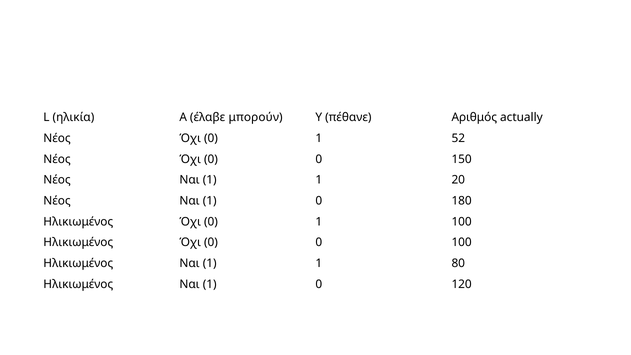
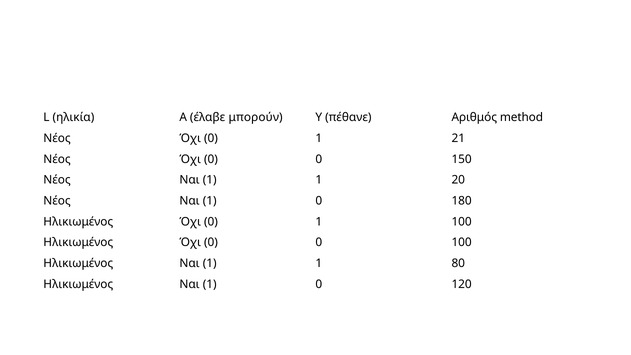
actually: actually -> method
52: 52 -> 21
